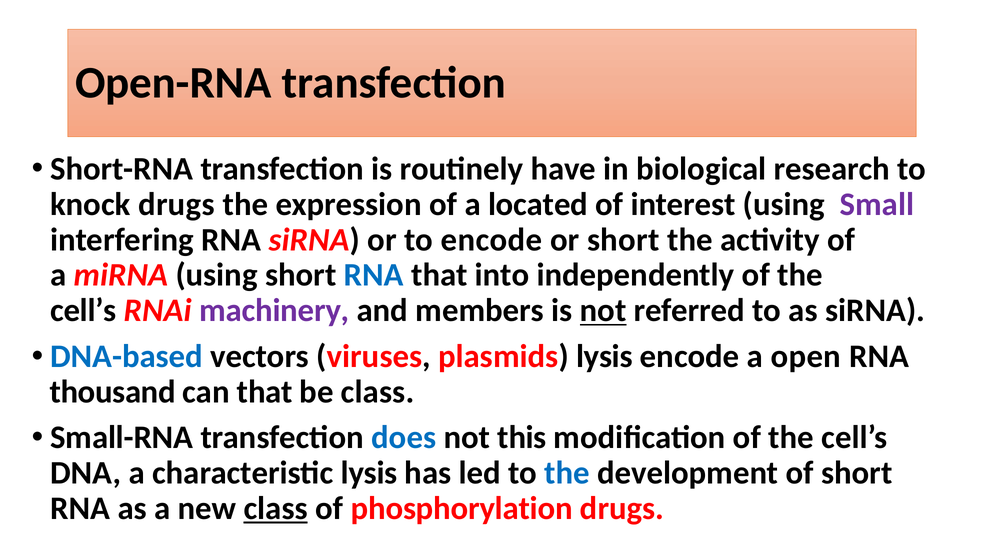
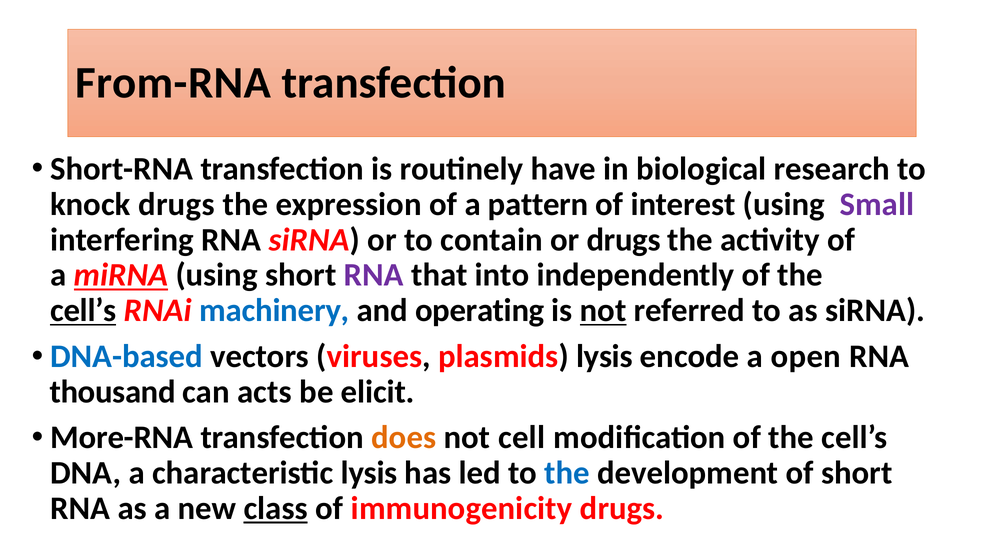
Open-RNA: Open-RNA -> From-RNA
located: located -> pattern
to encode: encode -> contain
or short: short -> drugs
miRNA underline: none -> present
RNA at (374, 275) colour: blue -> purple
cell’s at (83, 310) underline: none -> present
machinery colour: purple -> blue
members: members -> operating
can that: that -> acts
be class: class -> elicit
Small-RNA: Small-RNA -> More-RNA
does colour: blue -> orange
this: this -> cell
phosphorylation: phosphorylation -> immunogenicity
